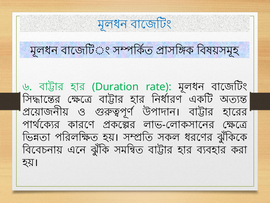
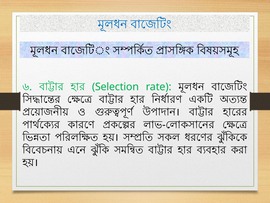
Duration: Duration -> Selection
